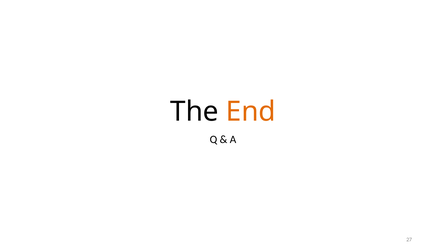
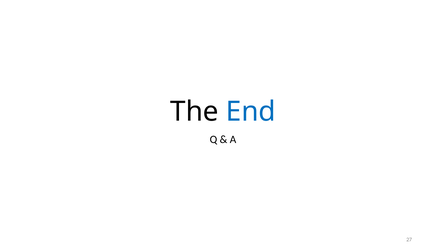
End colour: orange -> blue
